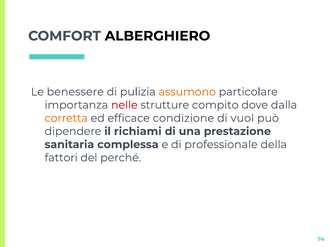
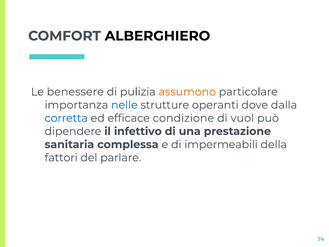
nelle colour: red -> blue
compito: compito -> operanti
corretta colour: orange -> blue
richiami: richiami -> infettivo
professionale: professionale -> impermeabili
perché: perché -> parlare
